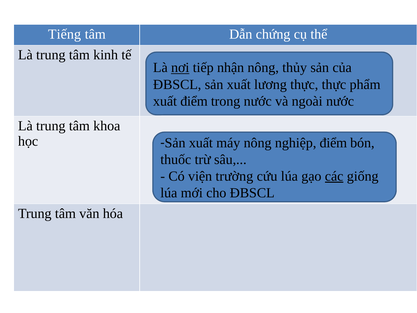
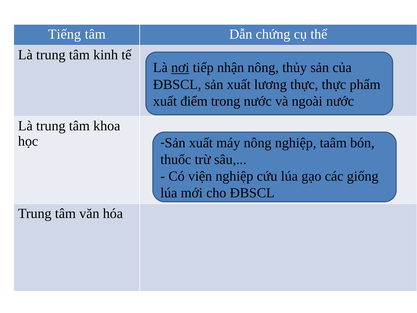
nghiệp điểm: điểm -> taâm
viện trường: trường -> nghiệp
các underline: present -> none
